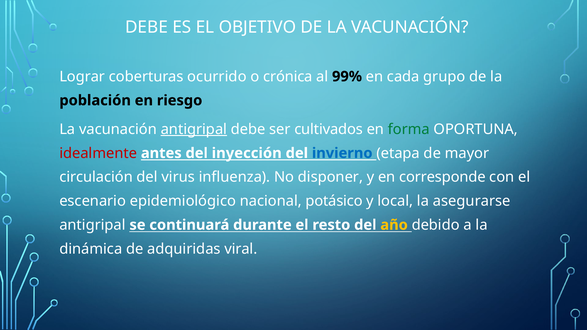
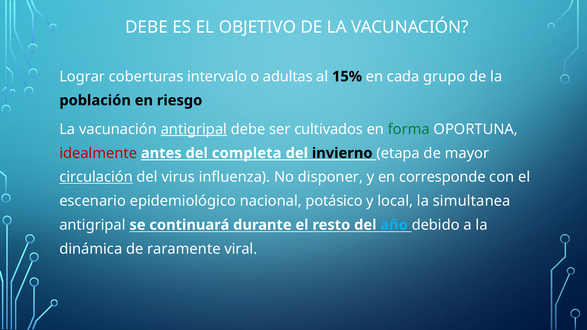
ocurrido: ocurrido -> intervalo
crónica: crónica -> adultas
99%: 99% -> 15%
inyección: inyección -> completa
invierno colour: blue -> black
circulación underline: none -> present
asegurarse: asegurarse -> simultanea
año colour: yellow -> light blue
adquiridas: adquiridas -> raramente
